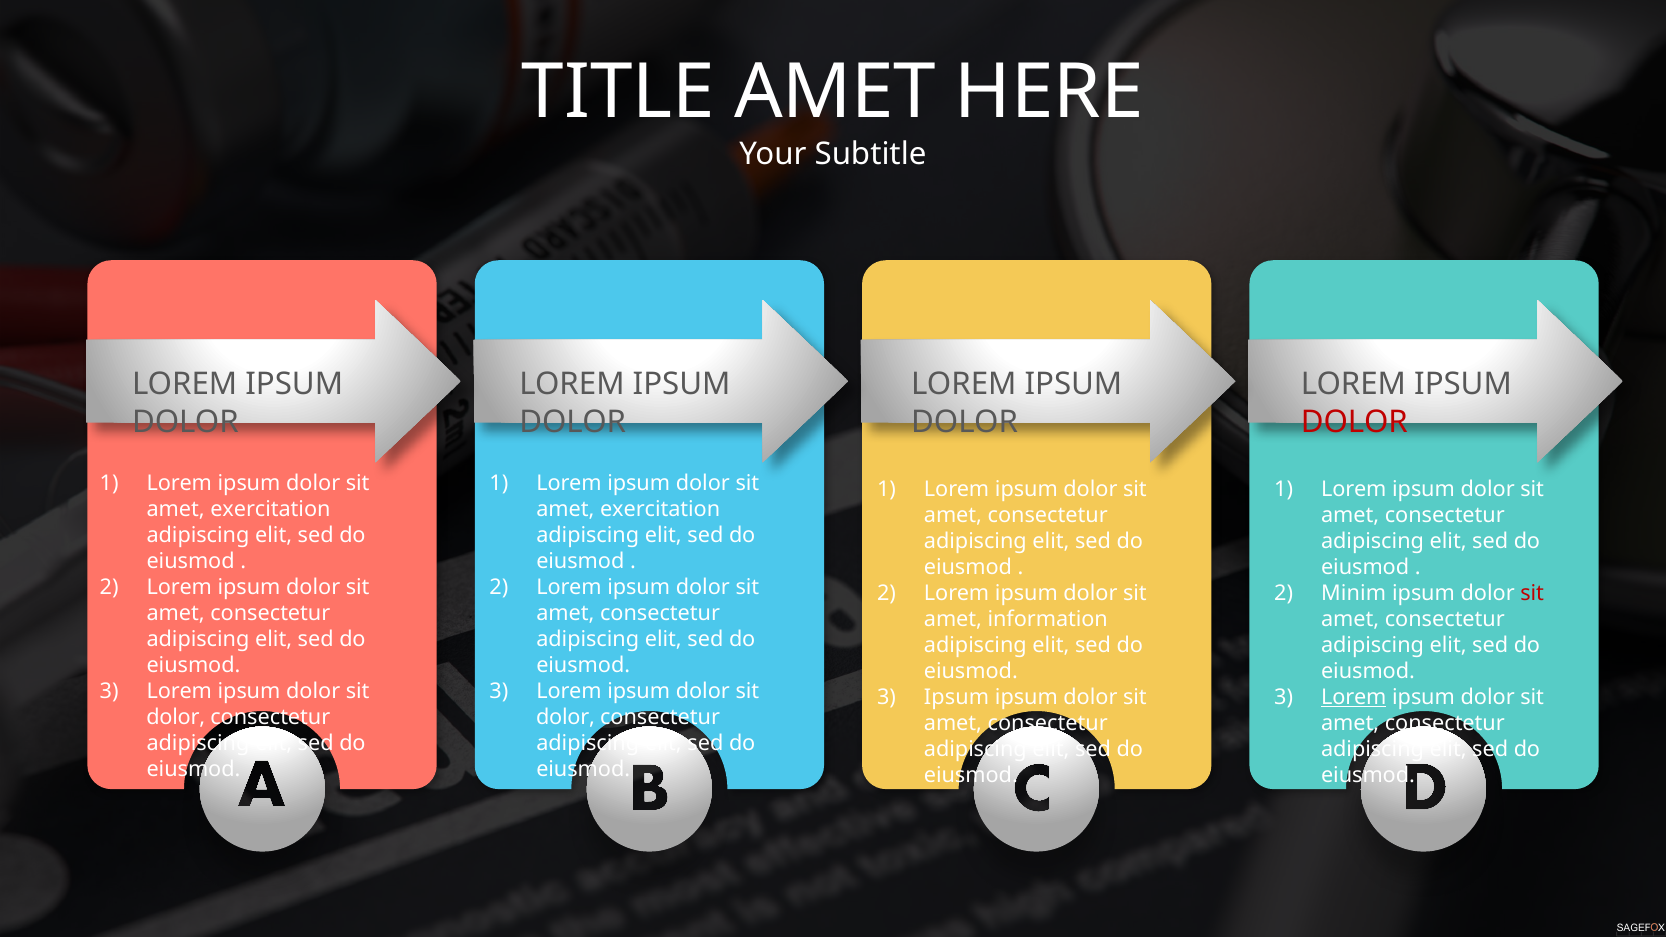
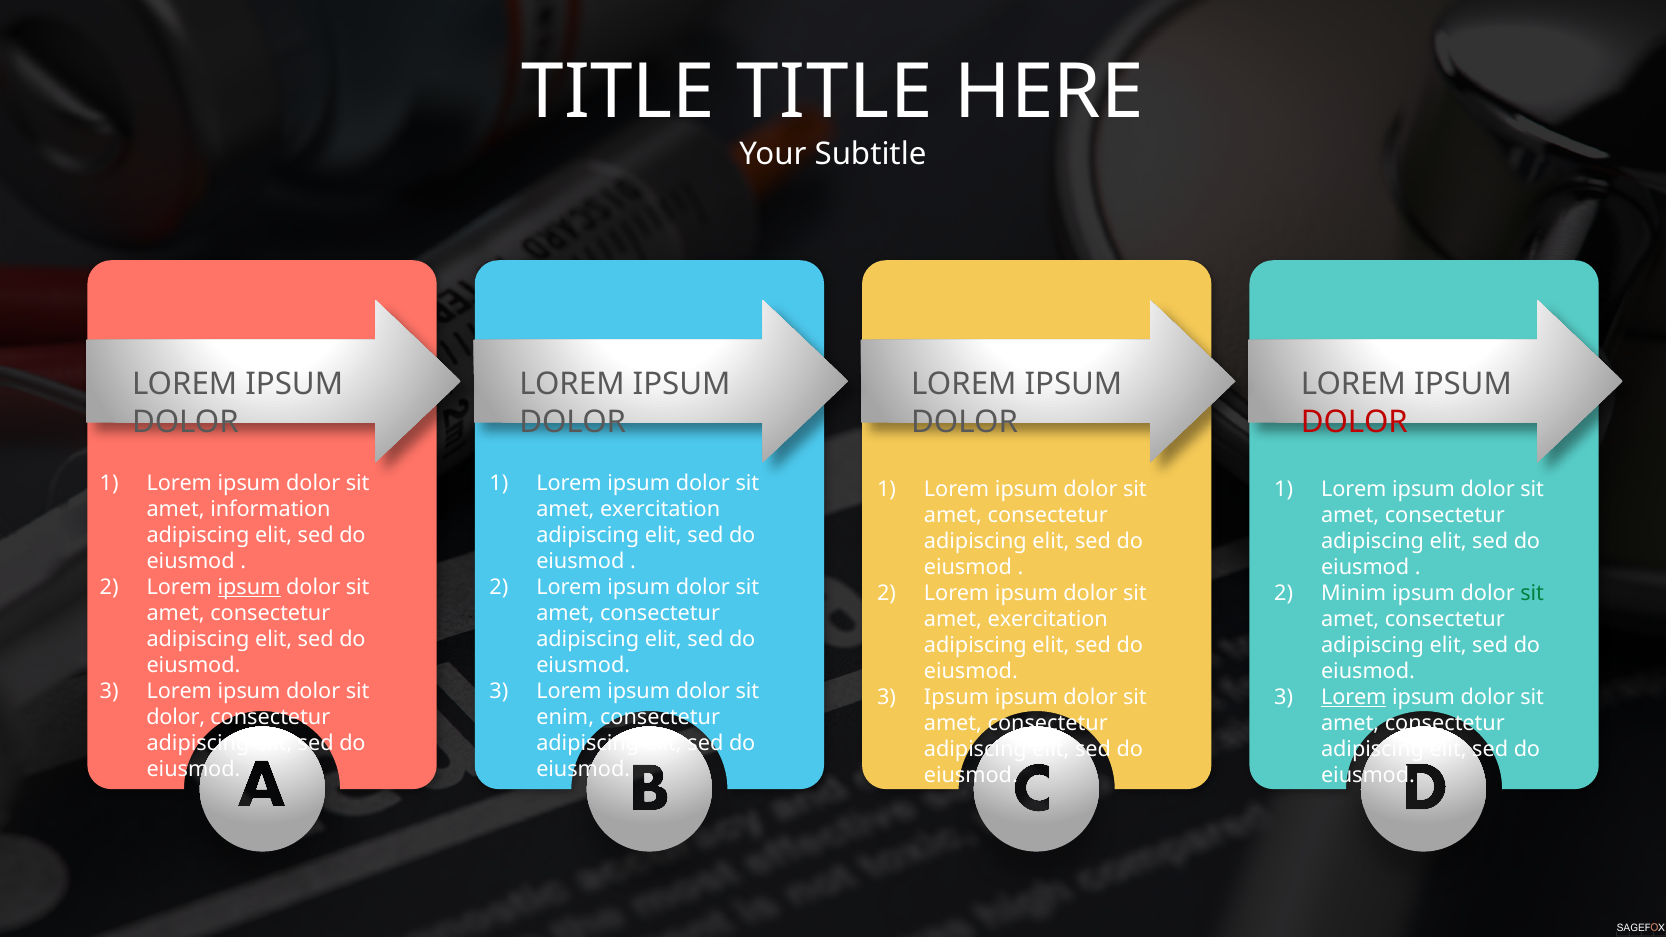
TITLE AMET: AMET -> TITLE
exercitation at (270, 509): exercitation -> information
ipsum at (249, 587) underline: none -> present
sit at (1532, 593) colour: red -> green
information at (1048, 619): information -> exercitation
dolor at (565, 717): dolor -> enim
